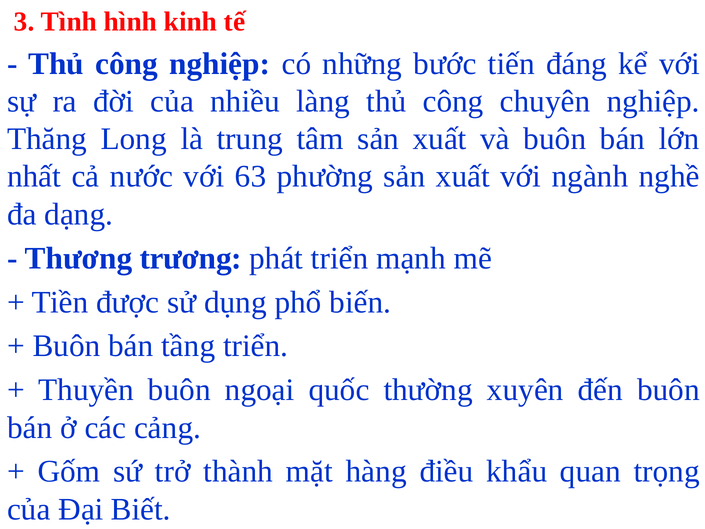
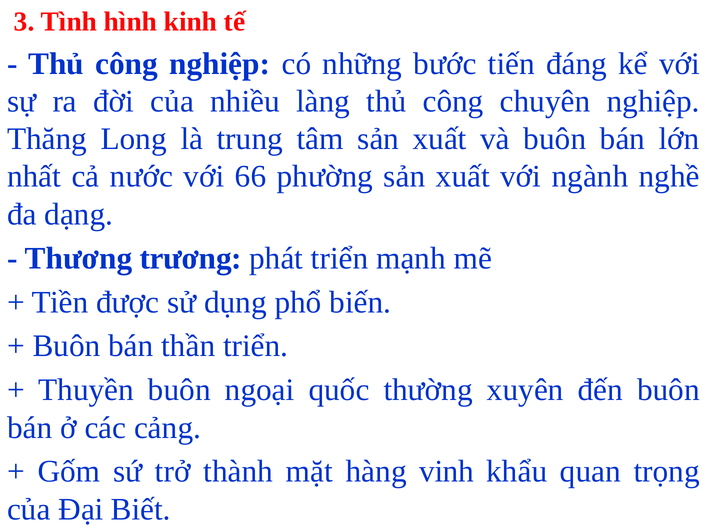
63: 63 -> 66
tầng: tầng -> thần
điều: điều -> vinh
